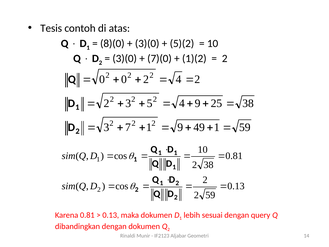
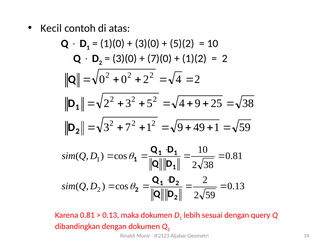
Tesis: Tesis -> Kecil
8)(0: 8)(0 -> 1)(0
